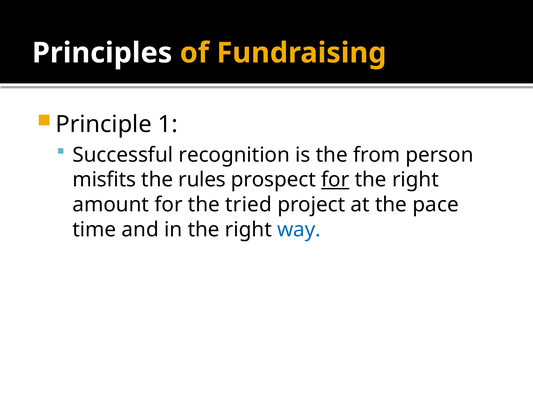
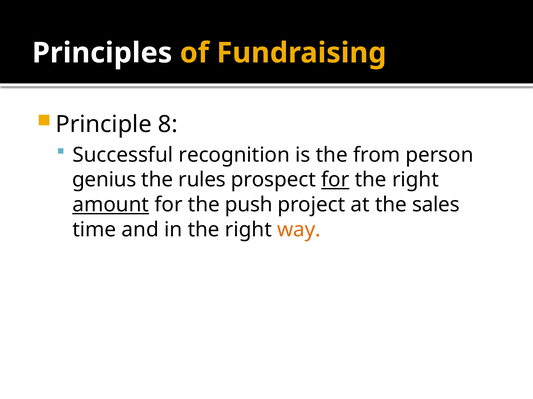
1: 1 -> 8
misfits: misfits -> genius
amount underline: none -> present
tried: tried -> push
pace: pace -> sales
way colour: blue -> orange
